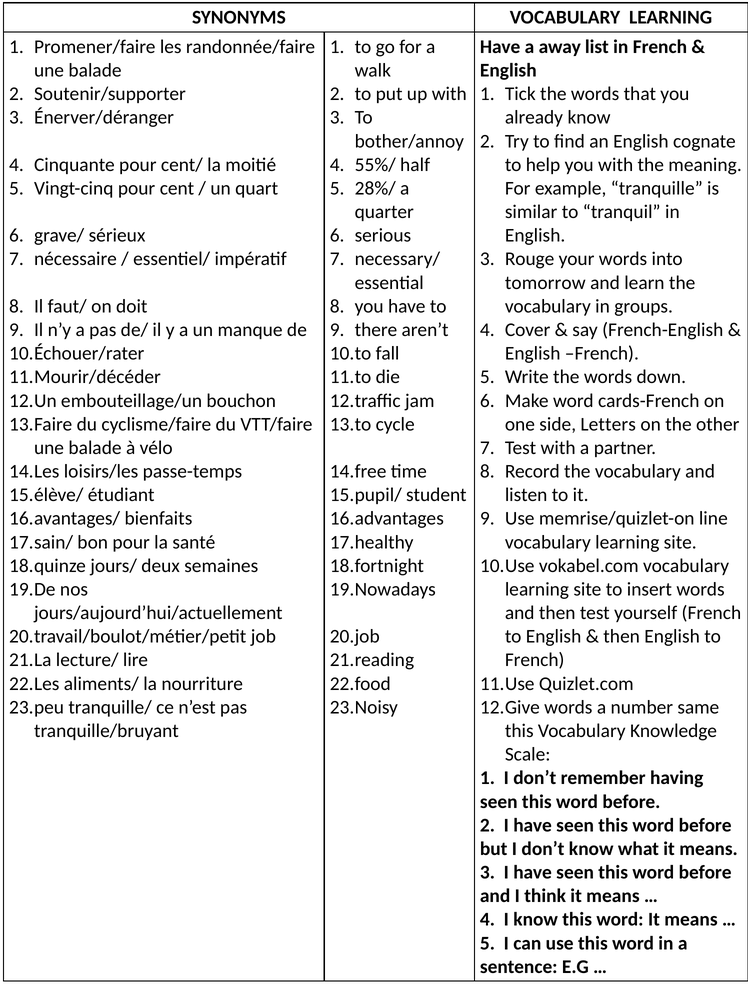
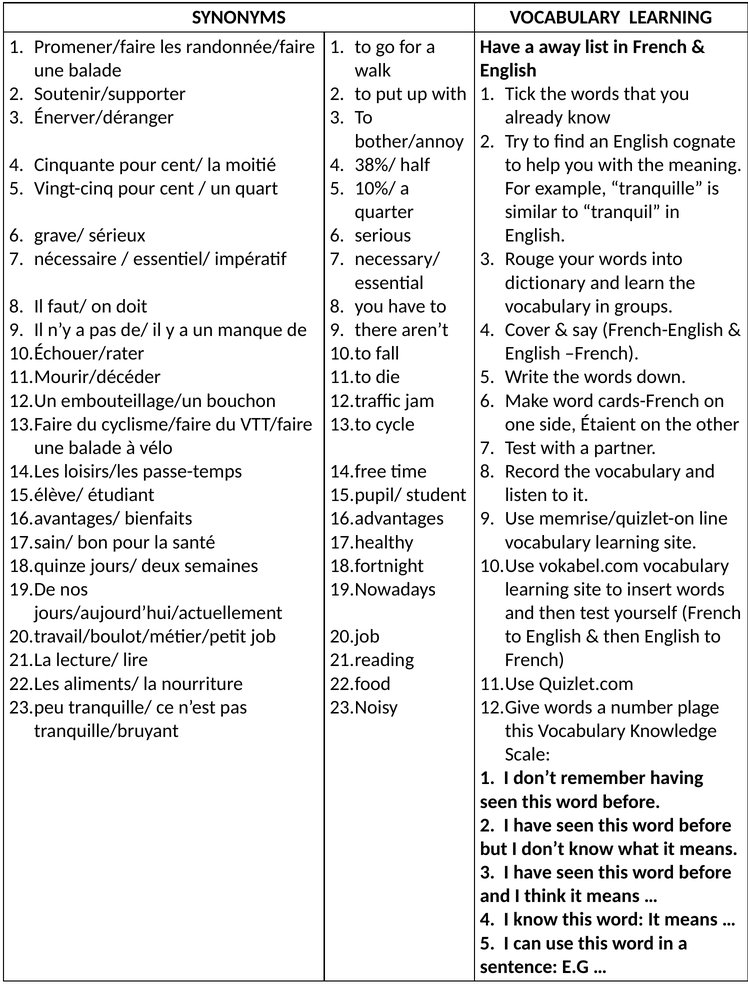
55%/: 55%/ -> 38%/
28%/: 28%/ -> 10%/
tomorrow: tomorrow -> dictionary
Letters: Letters -> Étaient
same: same -> plage
